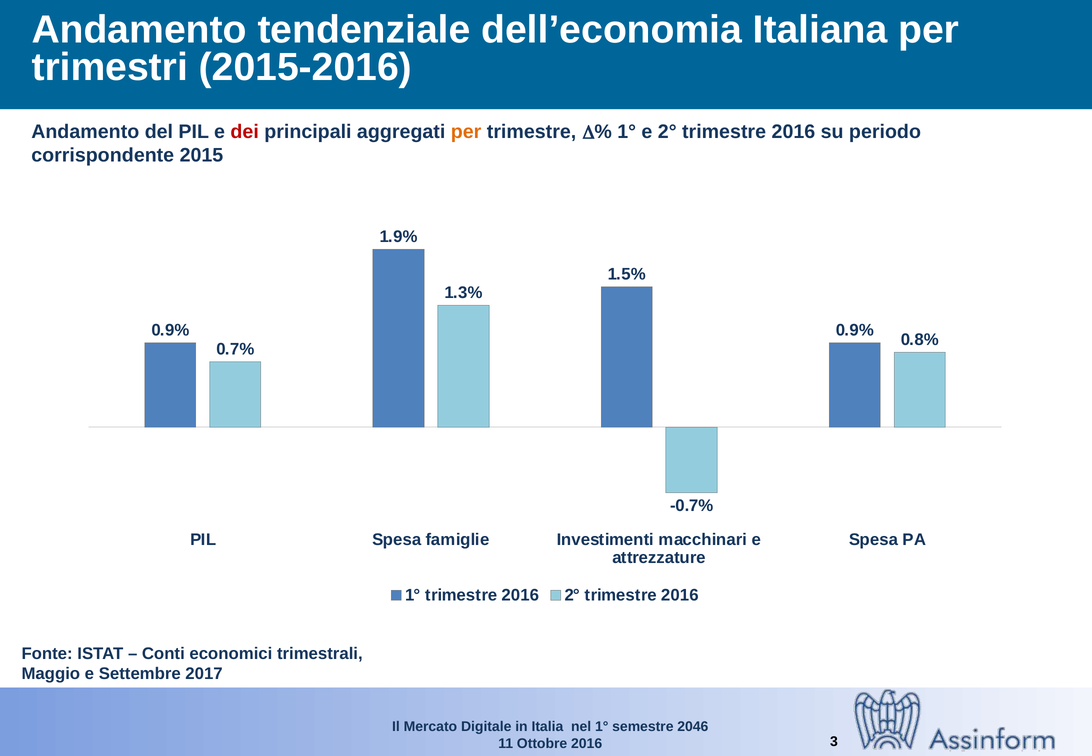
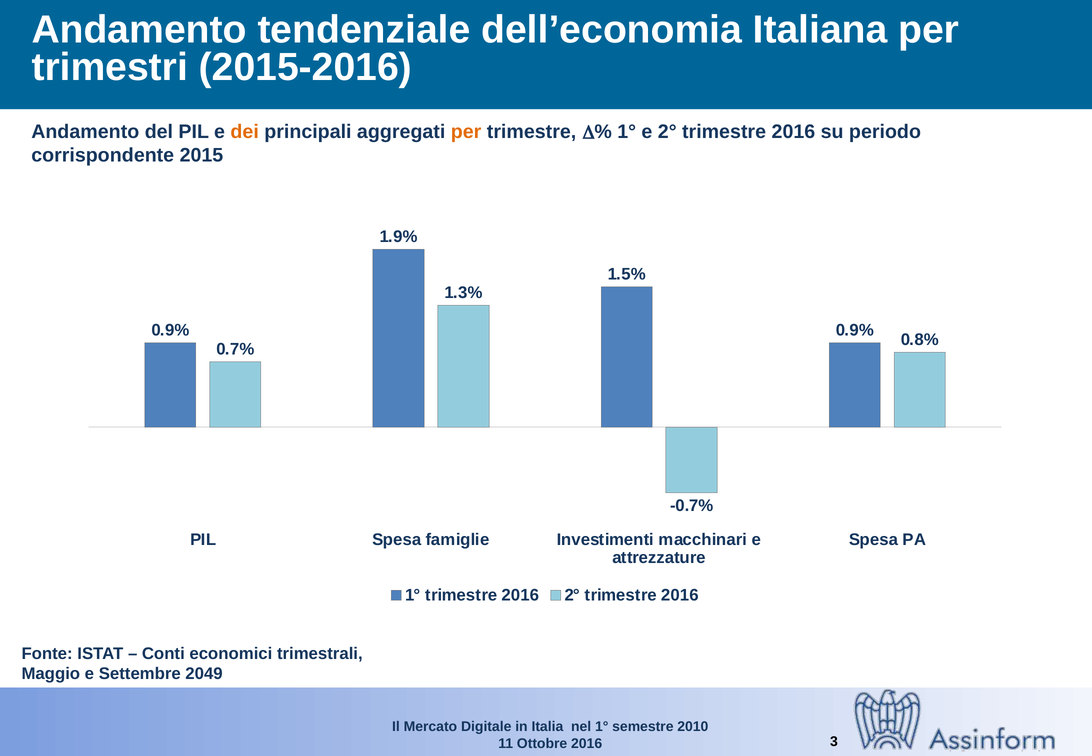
dei colour: red -> orange
2017: 2017 -> 2049
2046: 2046 -> 2010
